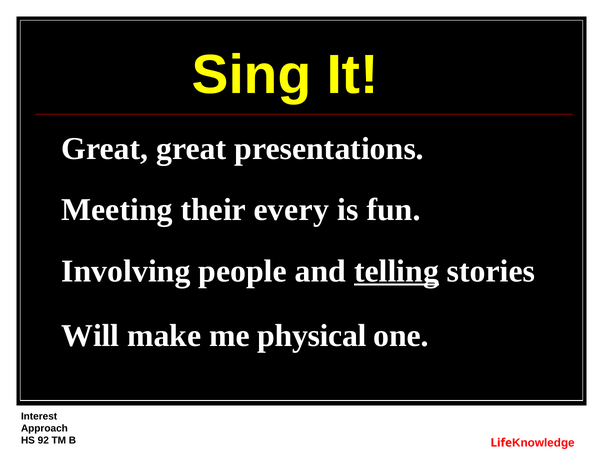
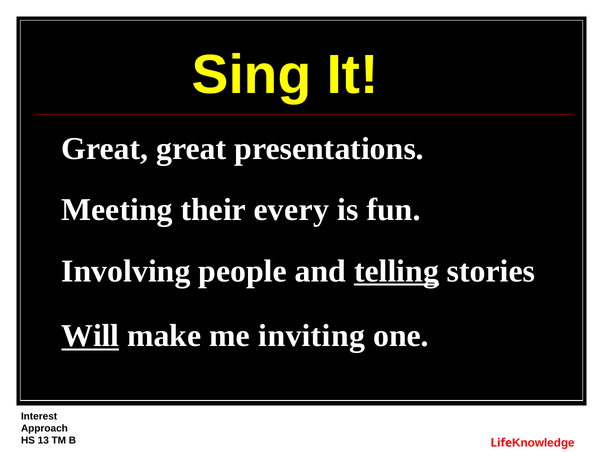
Will underline: none -> present
physical: physical -> inviting
92: 92 -> 13
